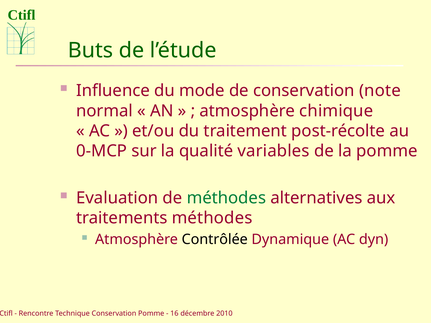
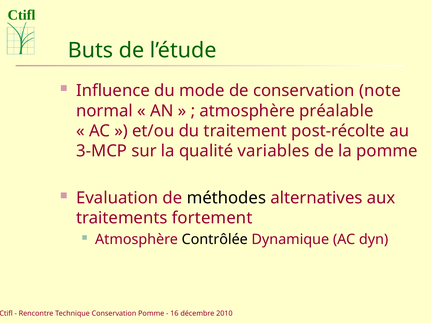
chimique: chimique -> préalable
0-MCP: 0-MCP -> 3-MCP
méthodes at (226, 198) colour: green -> black
traitements méthodes: méthodes -> fortement
